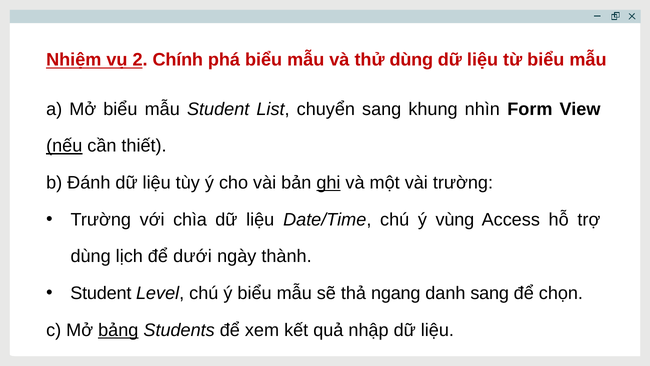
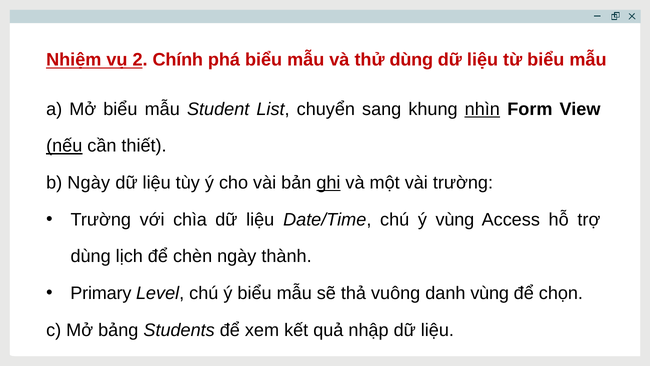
nhìn underline: none -> present
b Đánh: Đánh -> Ngày
dưới: dưới -> chèn
Student at (101, 293): Student -> Primary
ngang: ngang -> vuông
danh sang: sang -> vùng
bảng underline: present -> none
